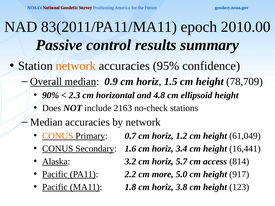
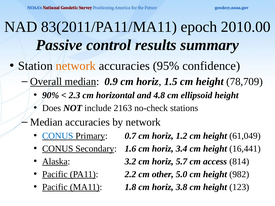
CONUS at (58, 136) colour: orange -> blue
more: more -> other
917: 917 -> 982
